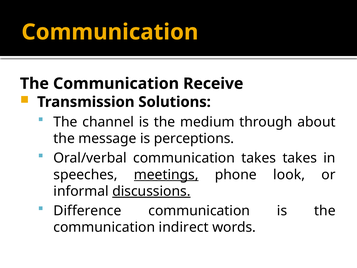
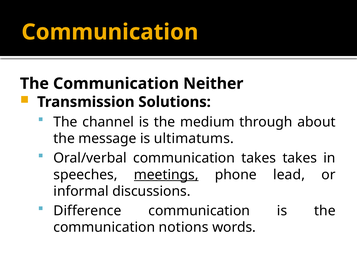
Receive: Receive -> Neither
perceptions: perceptions -> ultimatums
look: look -> lead
discussions underline: present -> none
indirect: indirect -> notions
